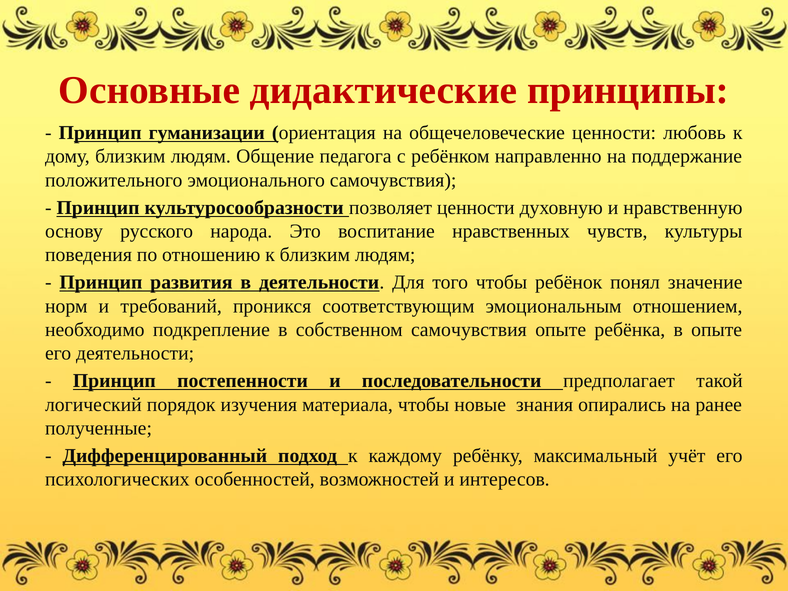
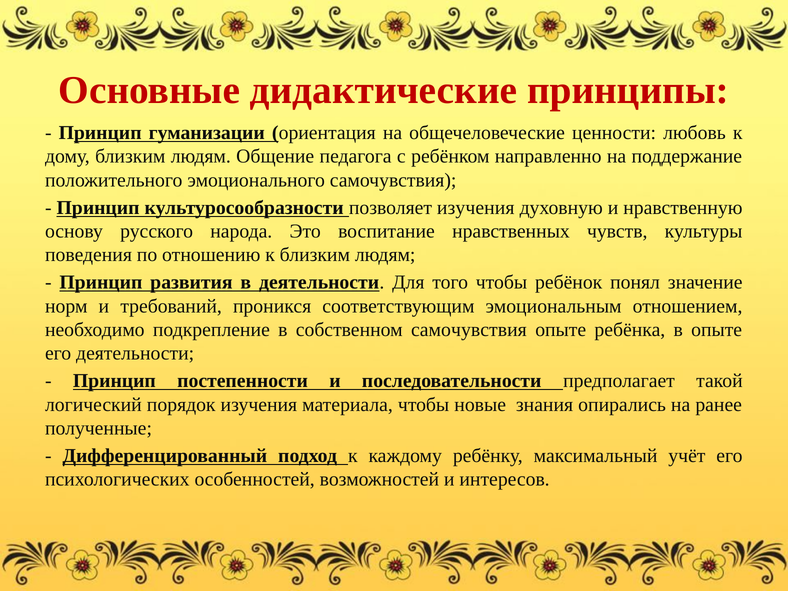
позволяет ценности: ценности -> изучения
